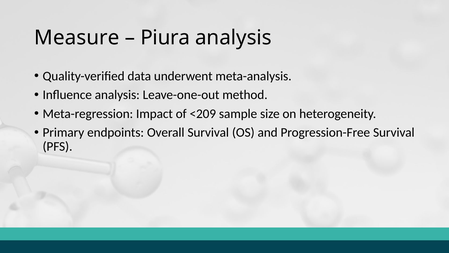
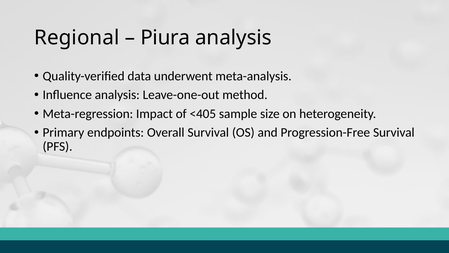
Measure: Measure -> Regional
<209: <209 -> <405
